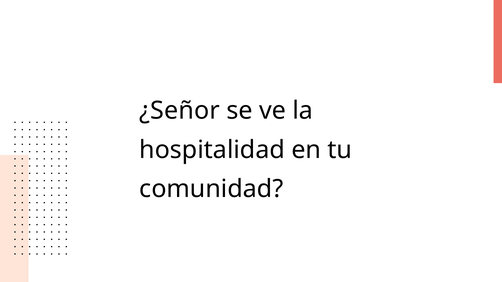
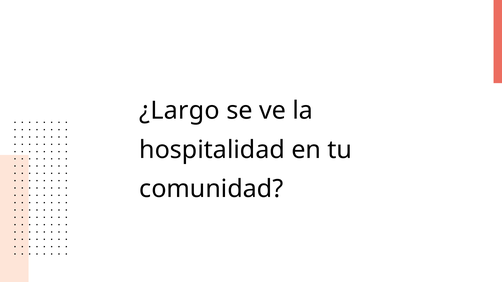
¿Señor: ¿Señor -> ¿Largo
